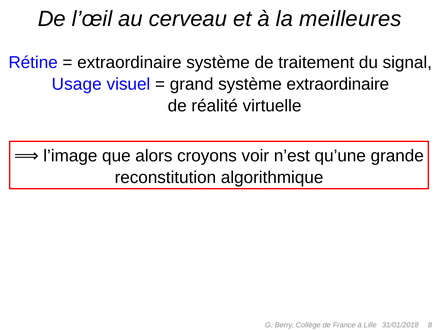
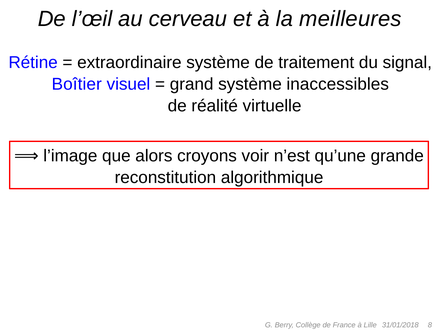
Usage: Usage -> Boîtier
système extraordinaire: extraordinaire -> inaccessibles
